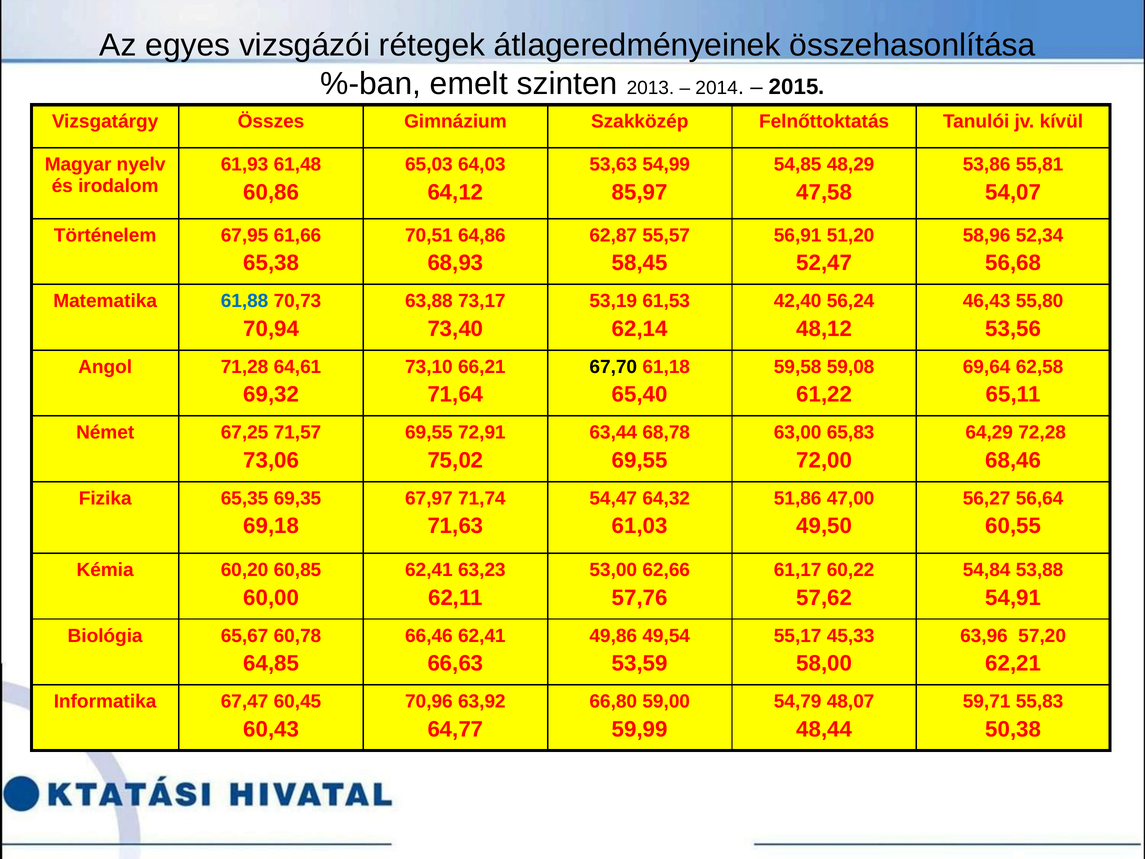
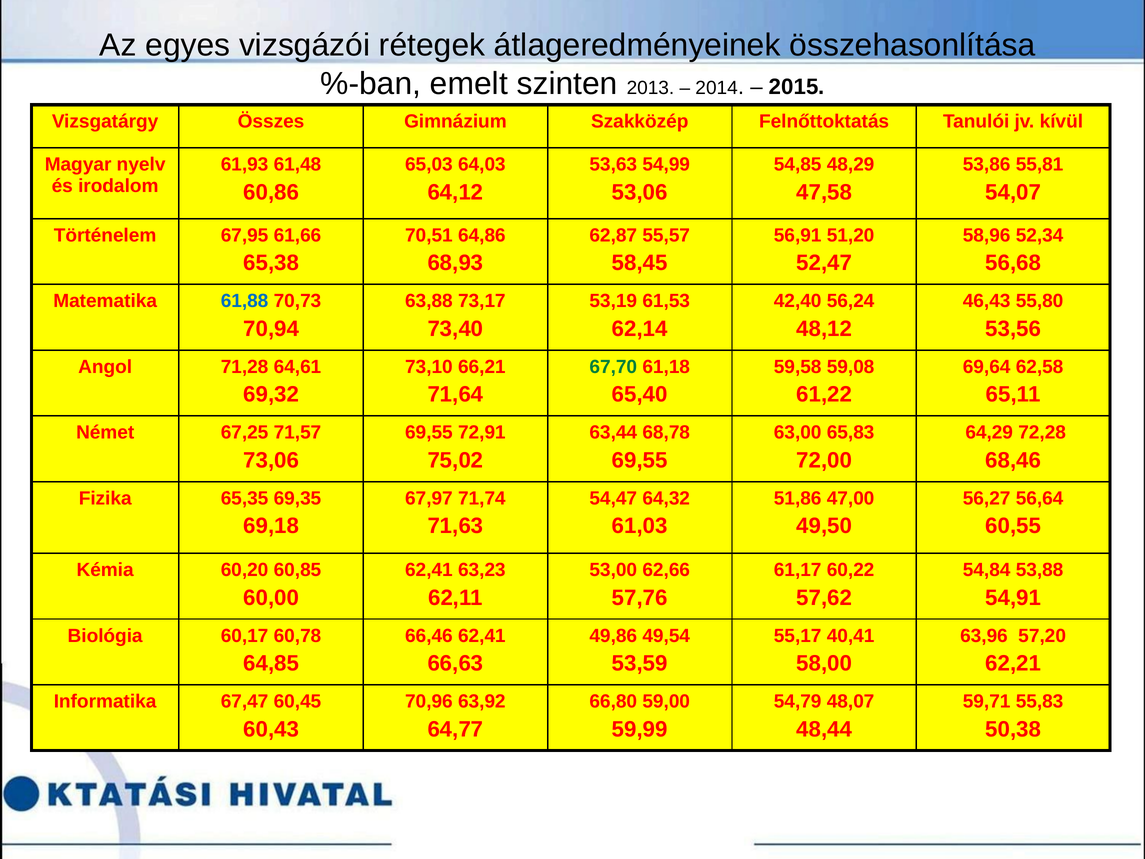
85,97: 85,97 -> 53,06
67,70 colour: black -> green
65,67: 65,67 -> 60,17
45,33: 45,33 -> 40,41
